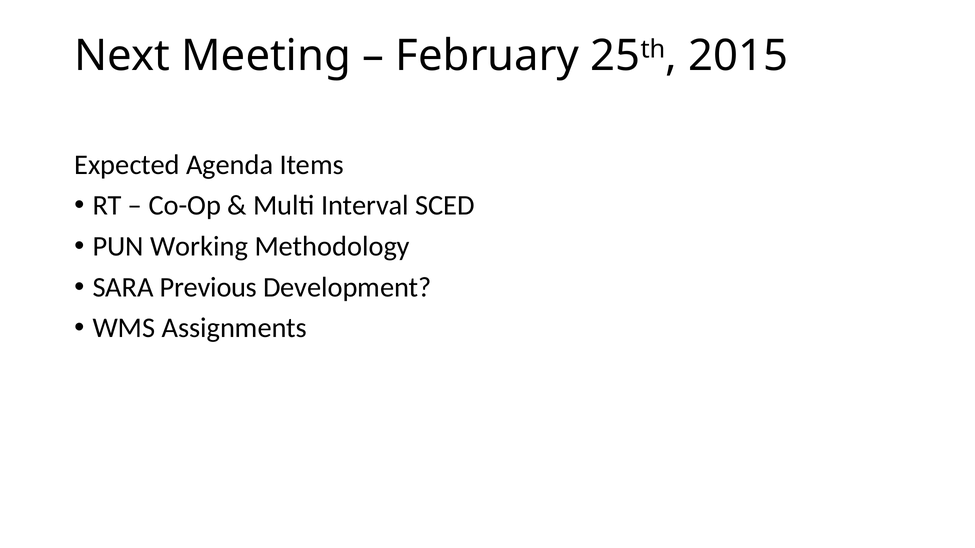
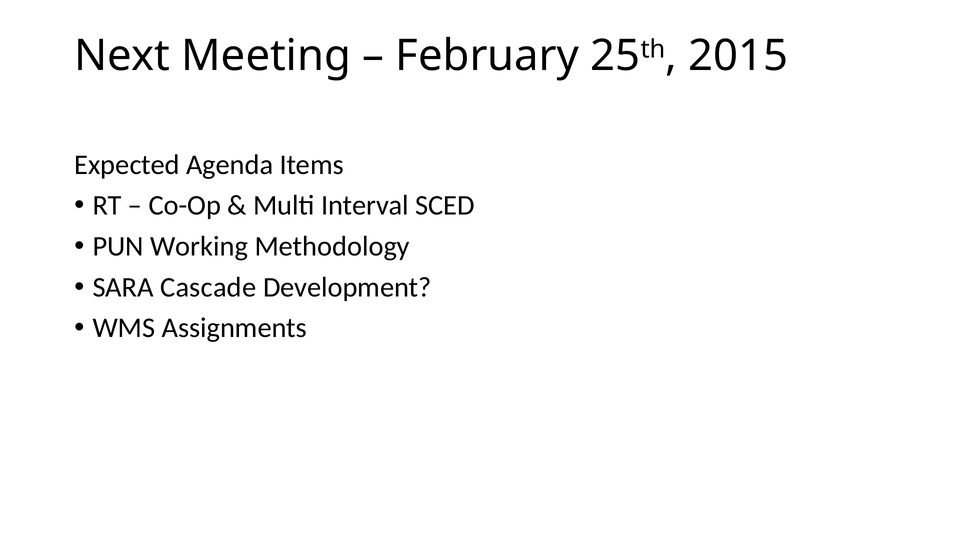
Previous: Previous -> Cascade
